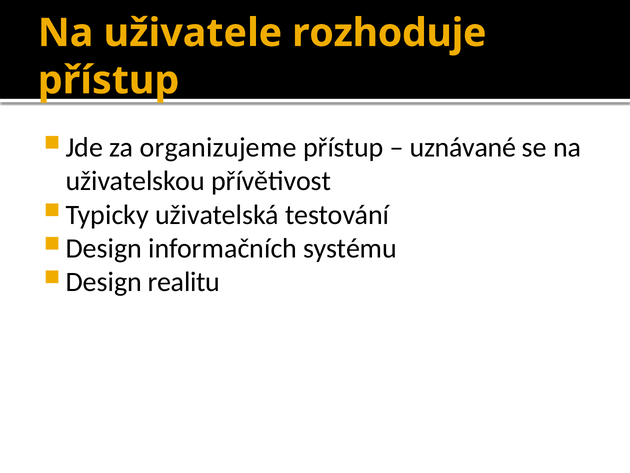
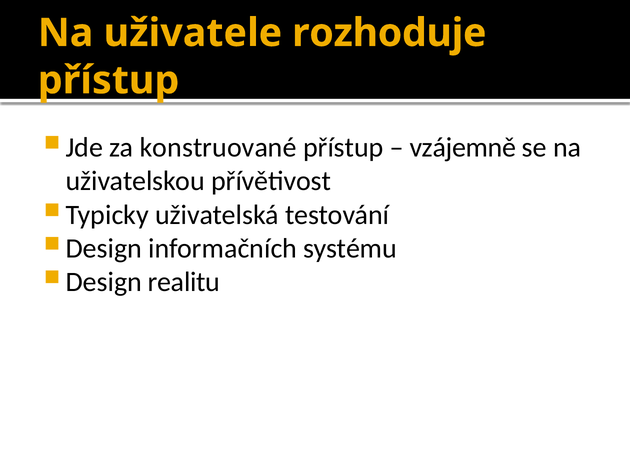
organizujeme: organizujeme -> konstruované
uznávané: uznávané -> vzájemně
